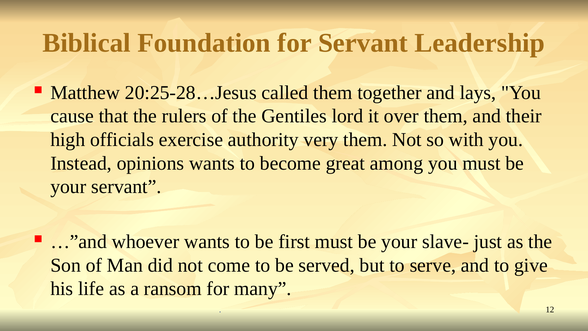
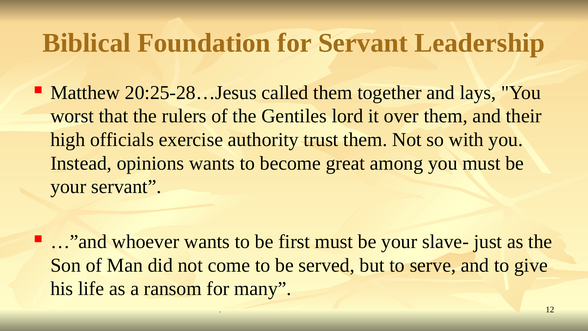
cause: cause -> worst
very: very -> trust
